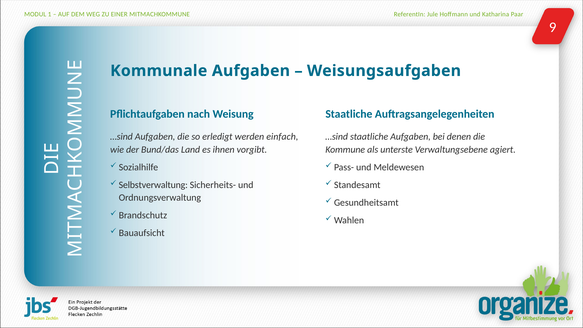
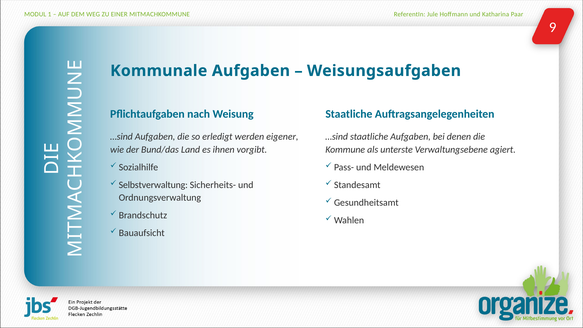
einfach: einfach -> eigener
